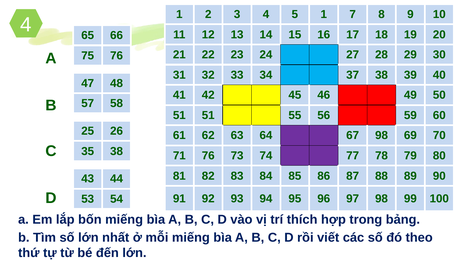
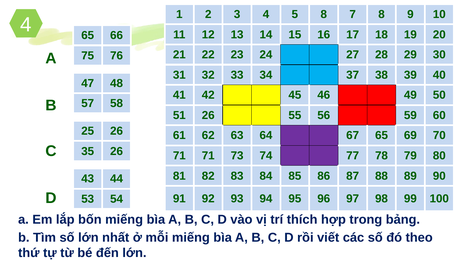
5 1: 1 -> 8
51 51: 51 -> 26
67 98: 98 -> 65
35 38: 38 -> 26
71 76: 76 -> 71
